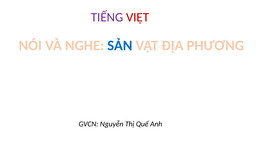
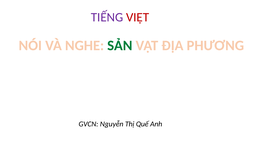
SẢN colour: blue -> green
